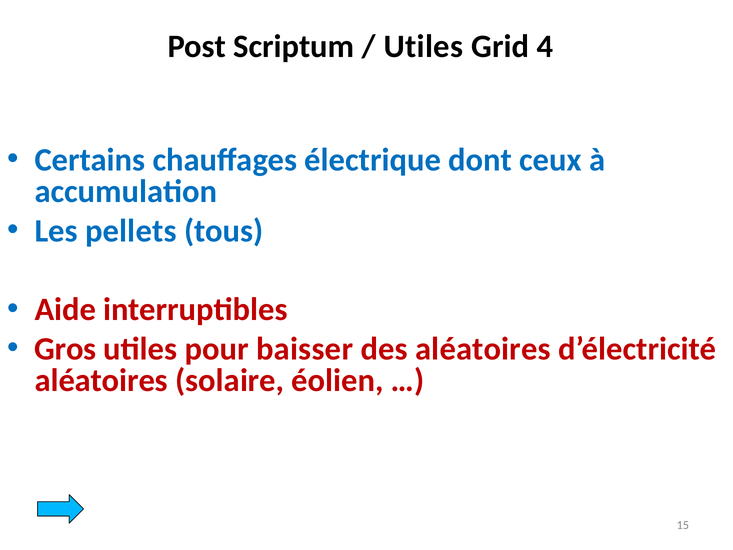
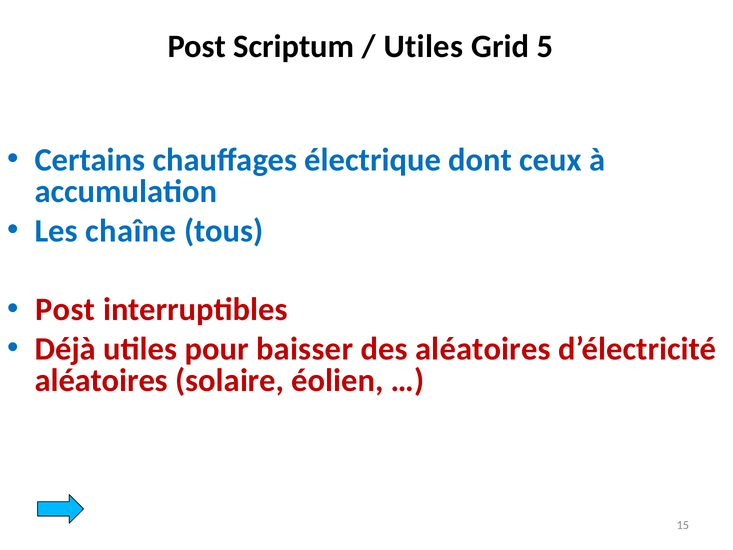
4: 4 -> 5
pellets: pellets -> chaîne
Aide at (65, 310): Aide -> Post
Gros: Gros -> Déjà
